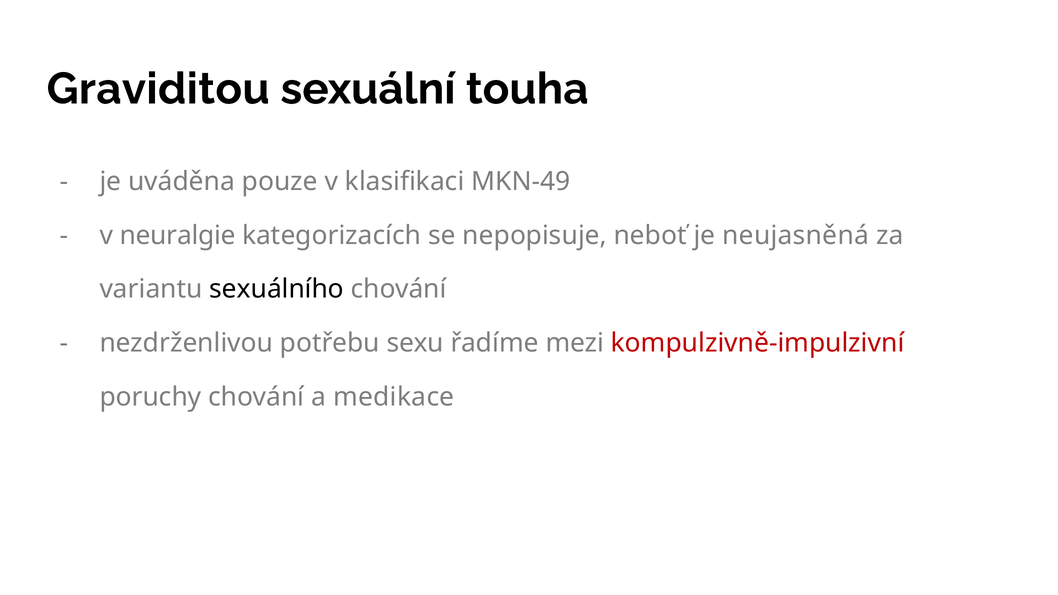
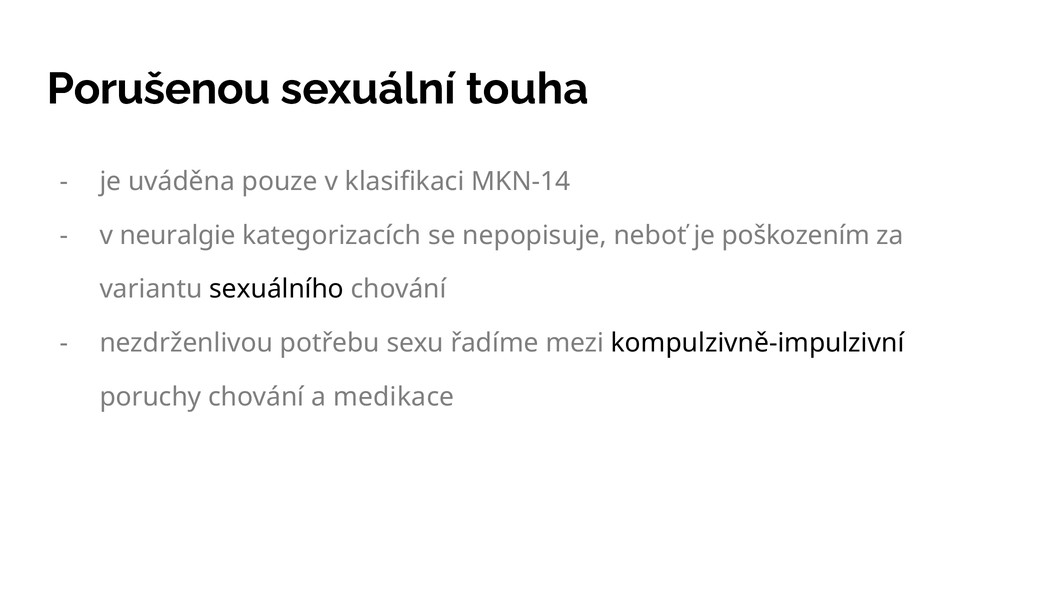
Graviditou: Graviditou -> Porušenou
MKN-49: MKN-49 -> MKN-14
neujasněná: neujasněná -> poškozením
kompulzivně-impulzivní colour: red -> black
